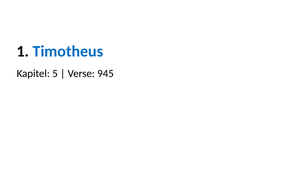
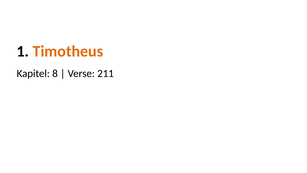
Timotheus colour: blue -> orange
5: 5 -> 8
945: 945 -> 211
